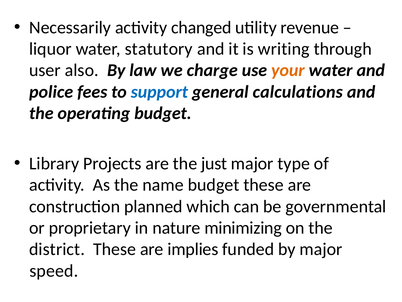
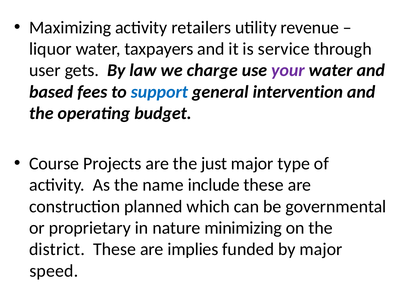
Necessarily: Necessarily -> Maximizing
changed: changed -> retailers
statutory: statutory -> taxpayers
writing: writing -> service
also: also -> gets
your colour: orange -> purple
police: police -> based
calculations: calculations -> intervention
Library: Library -> Course
name budget: budget -> include
